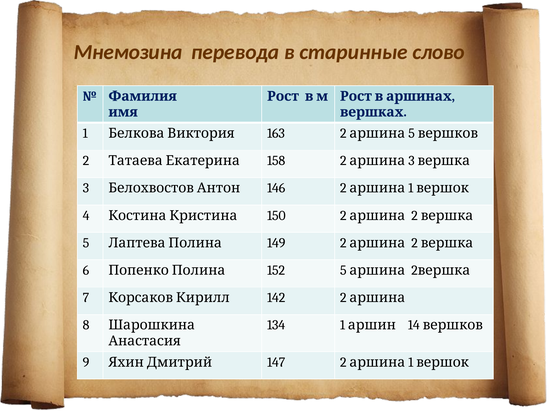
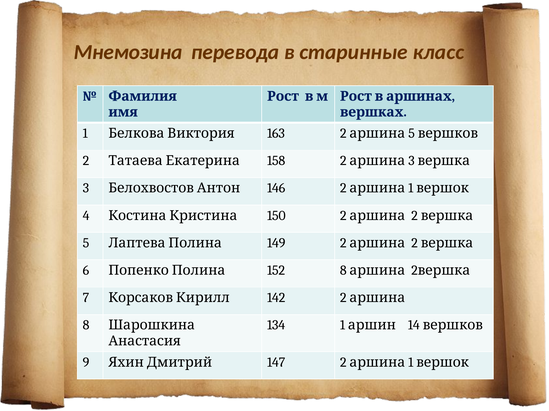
слово: слово -> класс
152 5: 5 -> 8
